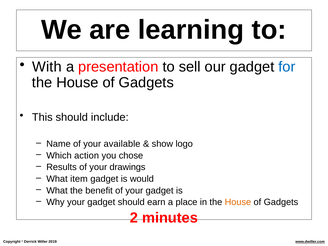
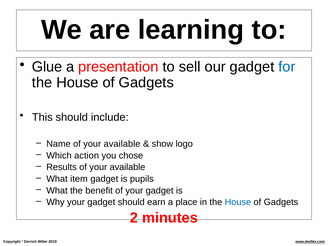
With: With -> Glue
Results of your drawings: drawings -> available
would: would -> pupils
House at (238, 202) colour: orange -> blue
